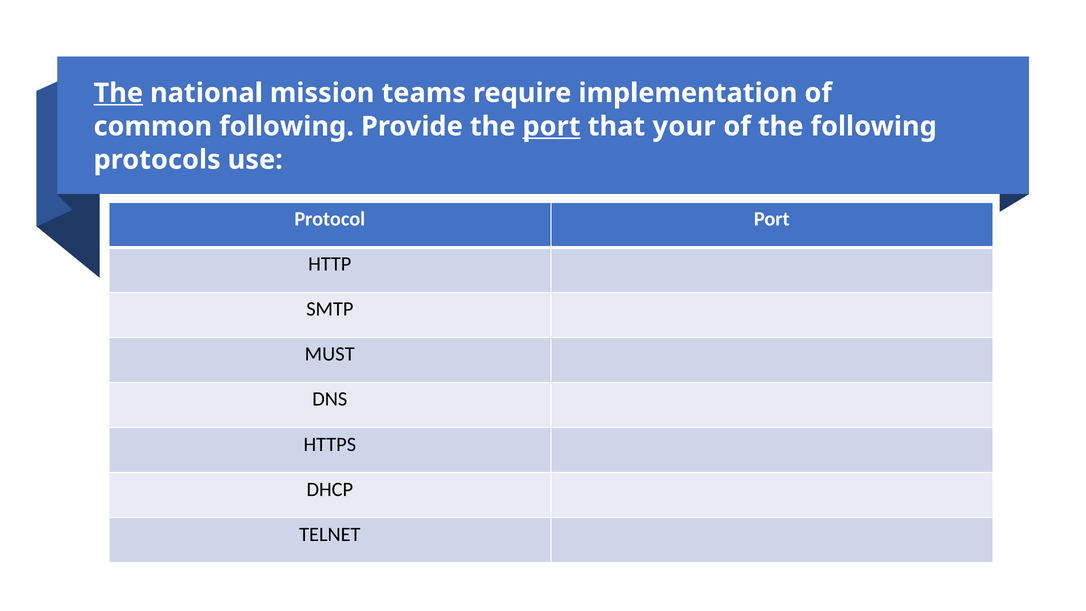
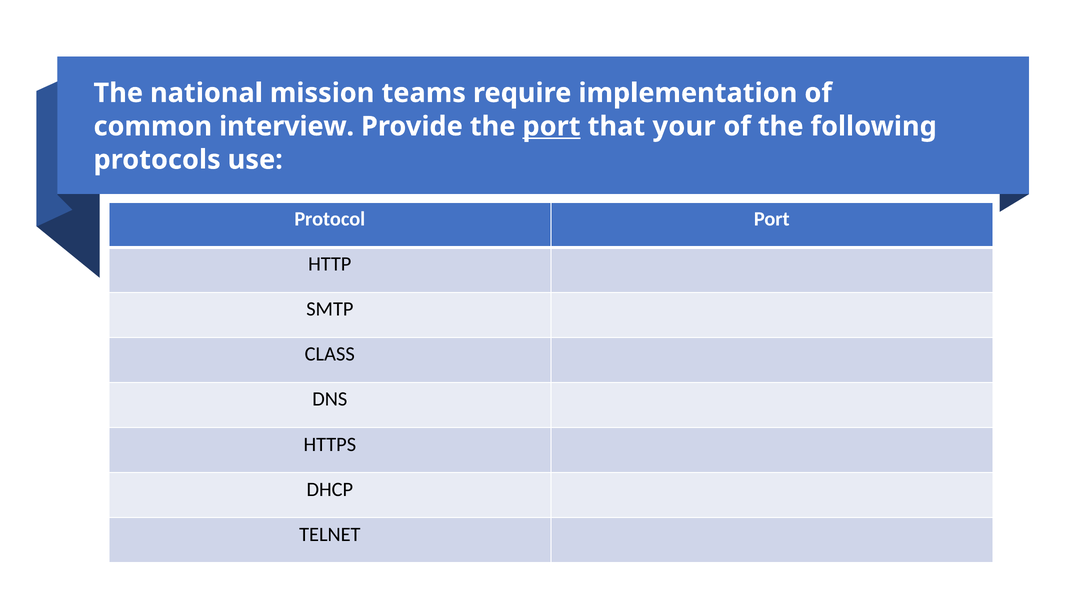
The at (118, 93) underline: present -> none
common following: following -> interview
MUST​: MUST​ -> CLASS​
